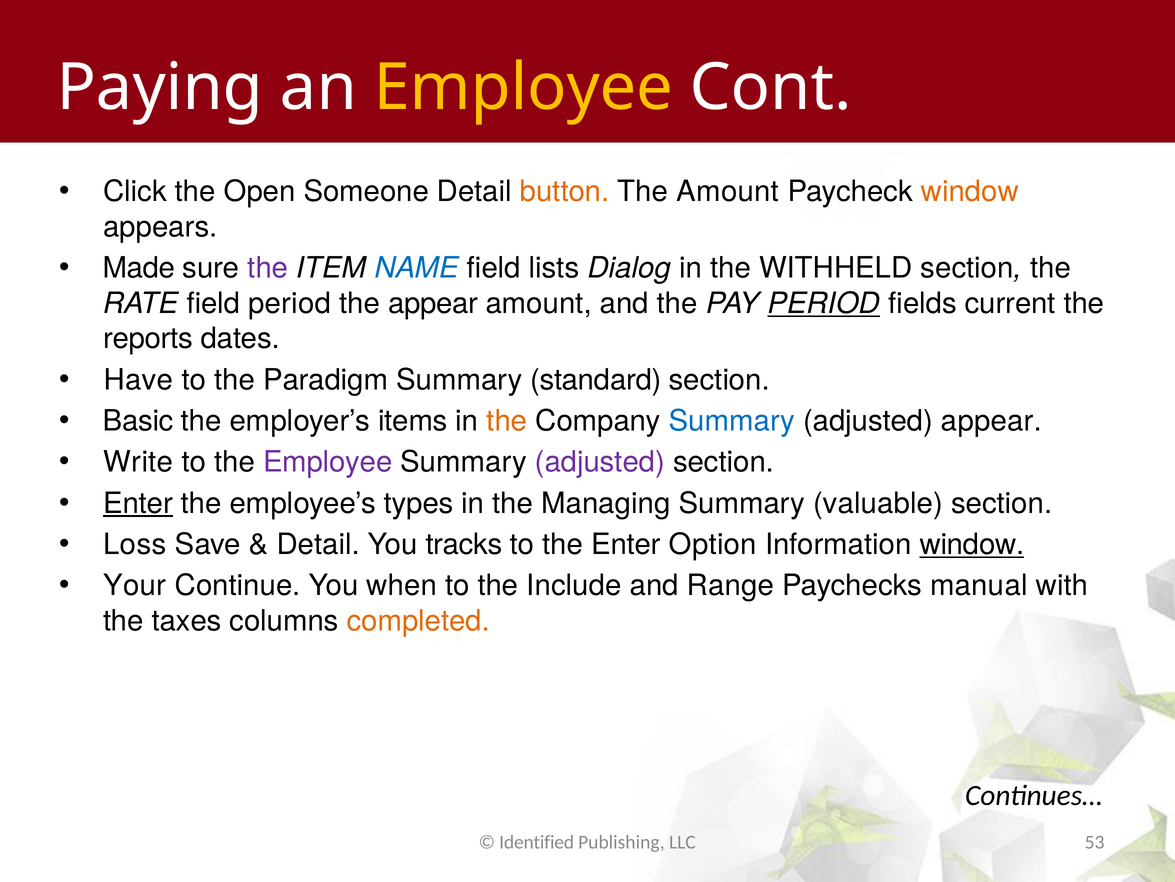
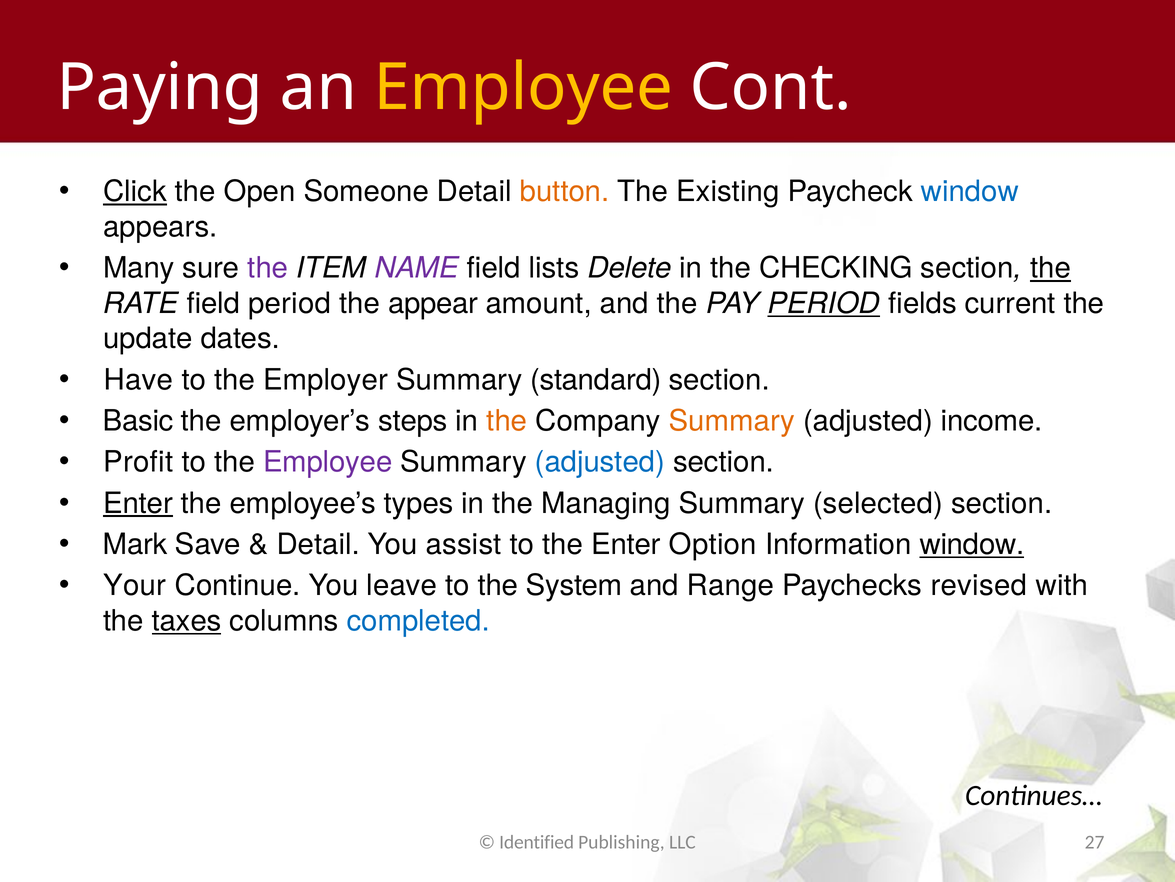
Click underline: none -> present
The Amount: Amount -> Existing
window at (970, 192) colour: orange -> blue
Made: Made -> Many
NAME colour: blue -> purple
Dialog: Dialog -> Delete
WITHHELD: WITHHELD -> CHECKING
the at (1051, 268) underline: none -> present
reports: reports -> update
Paradigm: Paradigm -> Employer
items: items -> steps
Summary at (732, 421) colour: blue -> orange
adjusted appear: appear -> income
Write: Write -> Profit
adjusted at (600, 462) colour: purple -> blue
valuable: valuable -> selected
Loss: Loss -> Mark
tracks: tracks -> assist
when: when -> leave
Include: Include -> System
manual: manual -> revised
taxes underline: none -> present
completed colour: orange -> blue
53: 53 -> 27
